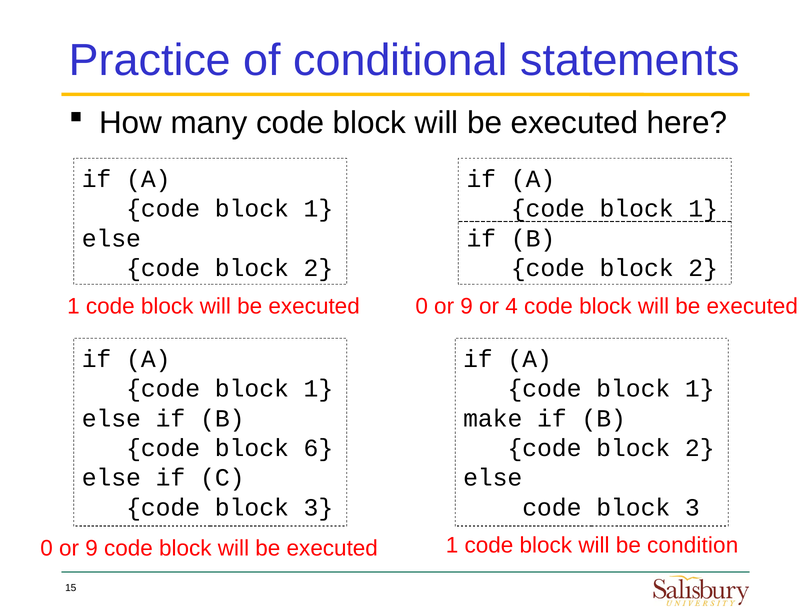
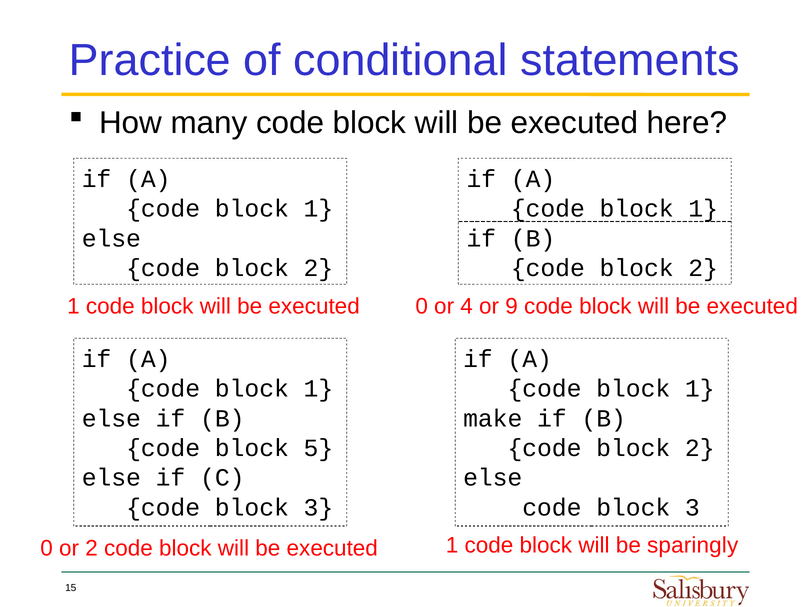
9 at (467, 306): 9 -> 4
4: 4 -> 9
6: 6 -> 5
9 at (92, 548): 9 -> 2
condition: condition -> sparingly
